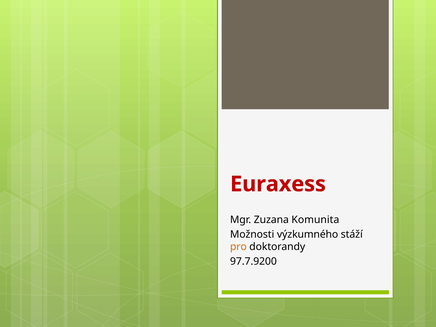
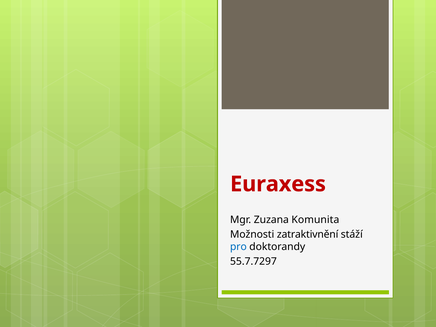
výzkumného: výzkumného -> zatraktivnění
pro colour: orange -> blue
97.7.9200: 97.7.9200 -> 55.7.7297
